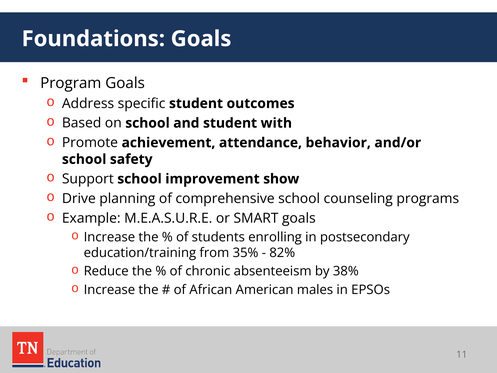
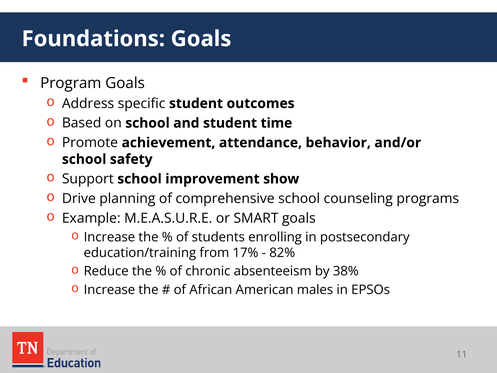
with: with -> time
35%: 35% -> 17%
